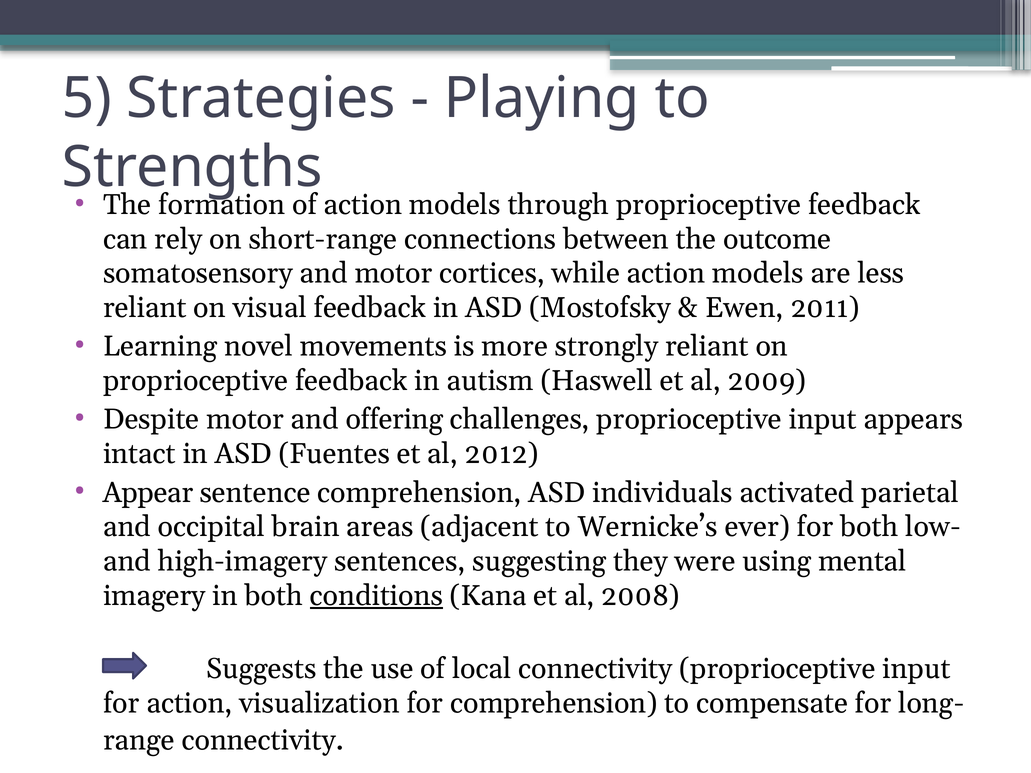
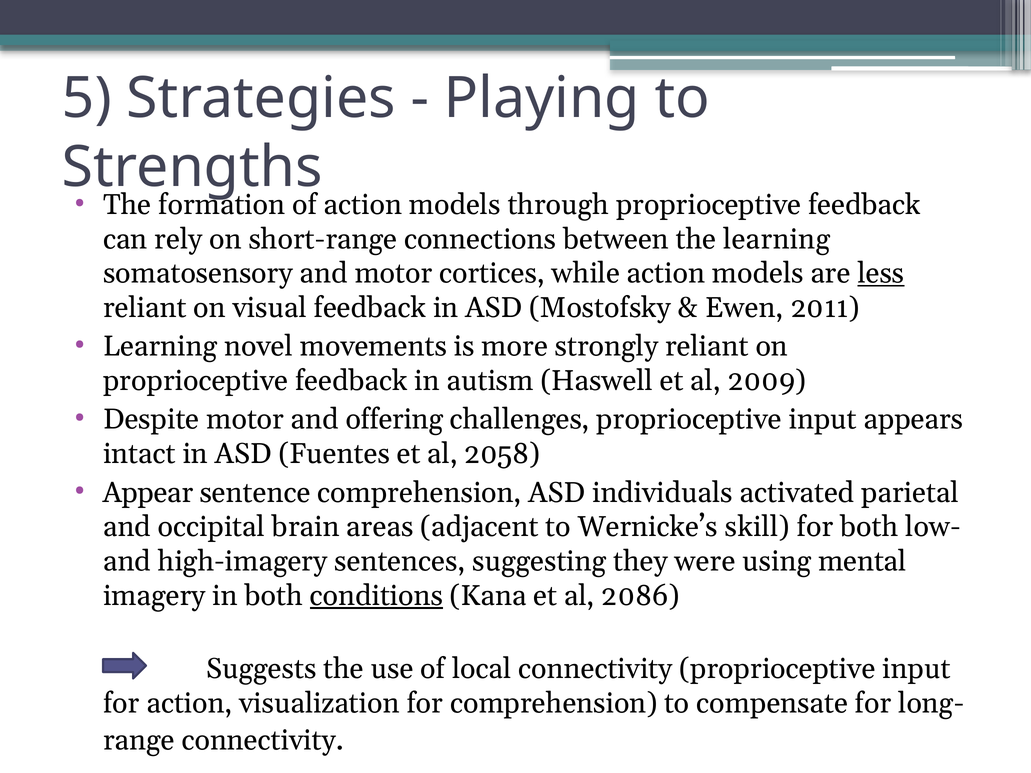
the outcome: outcome -> learning
less underline: none -> present
2012: 2012 -> 2058
ever: ever -> skill
2008: 2008 -> 2086
